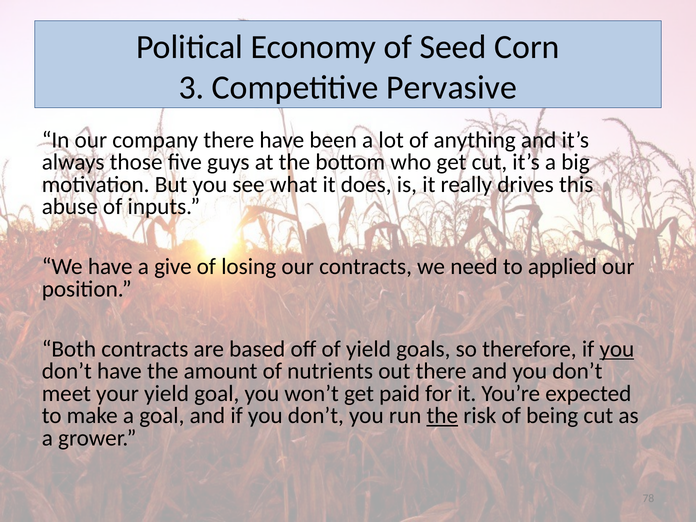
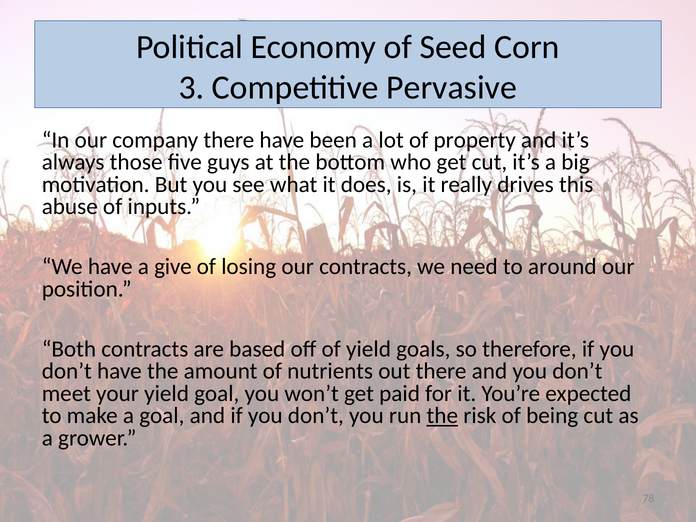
anything: anything -> property
applied: applied -> around
you at (617, 349) underline: present -> none
